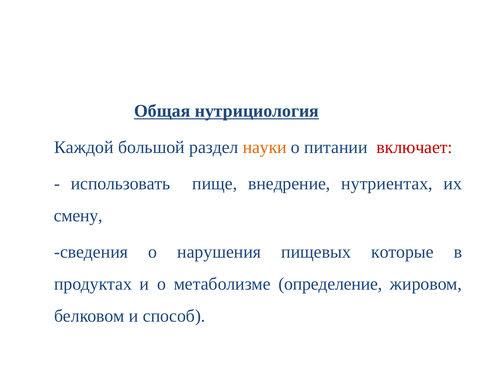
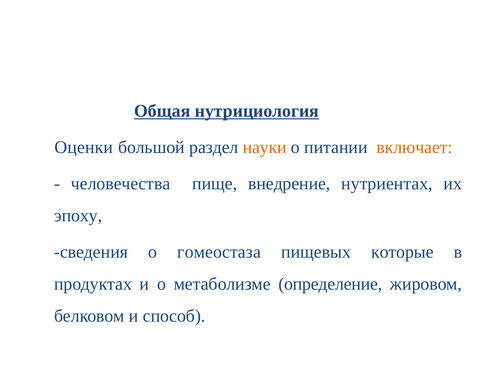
Каждой: Каждой -> Оценки
включает colour: red -> orange
использовать: использовать -> человечества
смену: смену -> эпоху
нарушения: нарушения -> гомеостаза
